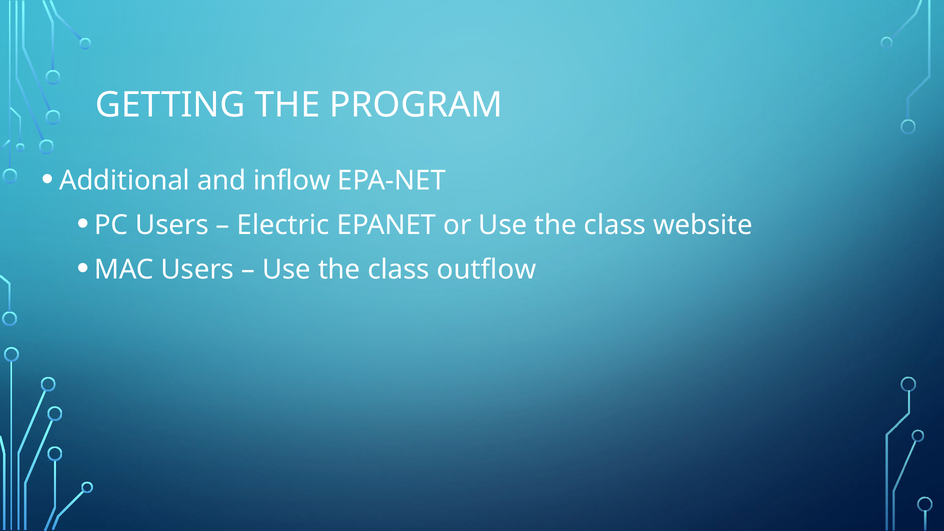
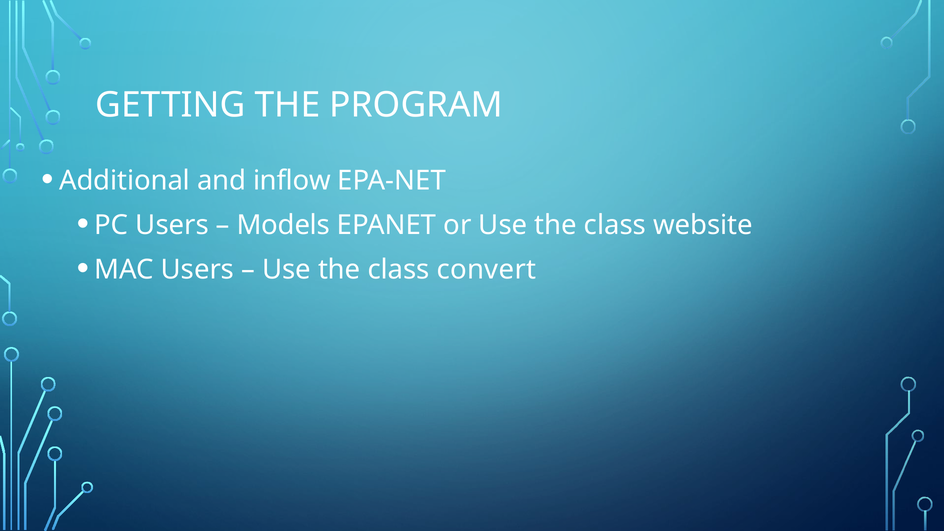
Electric: Electric -> Models
outflow: outflow -> convert
